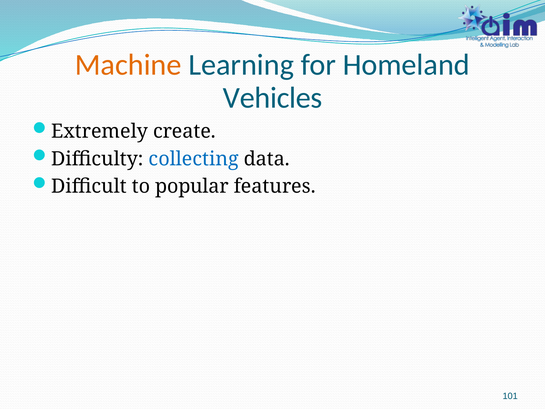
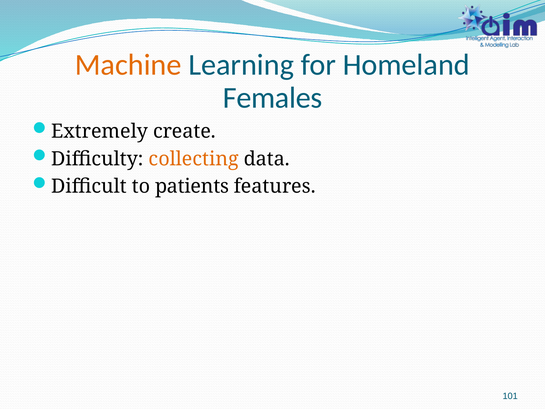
Vehicles: Vehicles -> Females
collecting colour: blue -> orange
popular: popular -> patients
